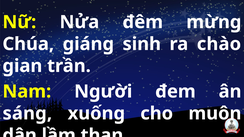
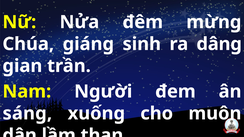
chào: chào -> dâng
